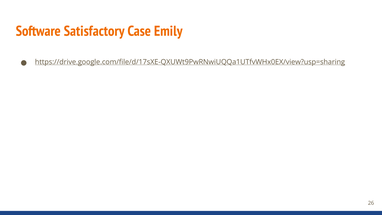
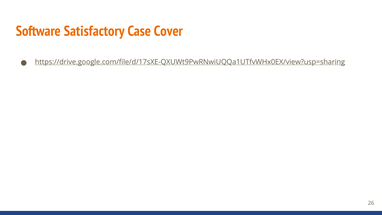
Emily: Emily -> Cover
